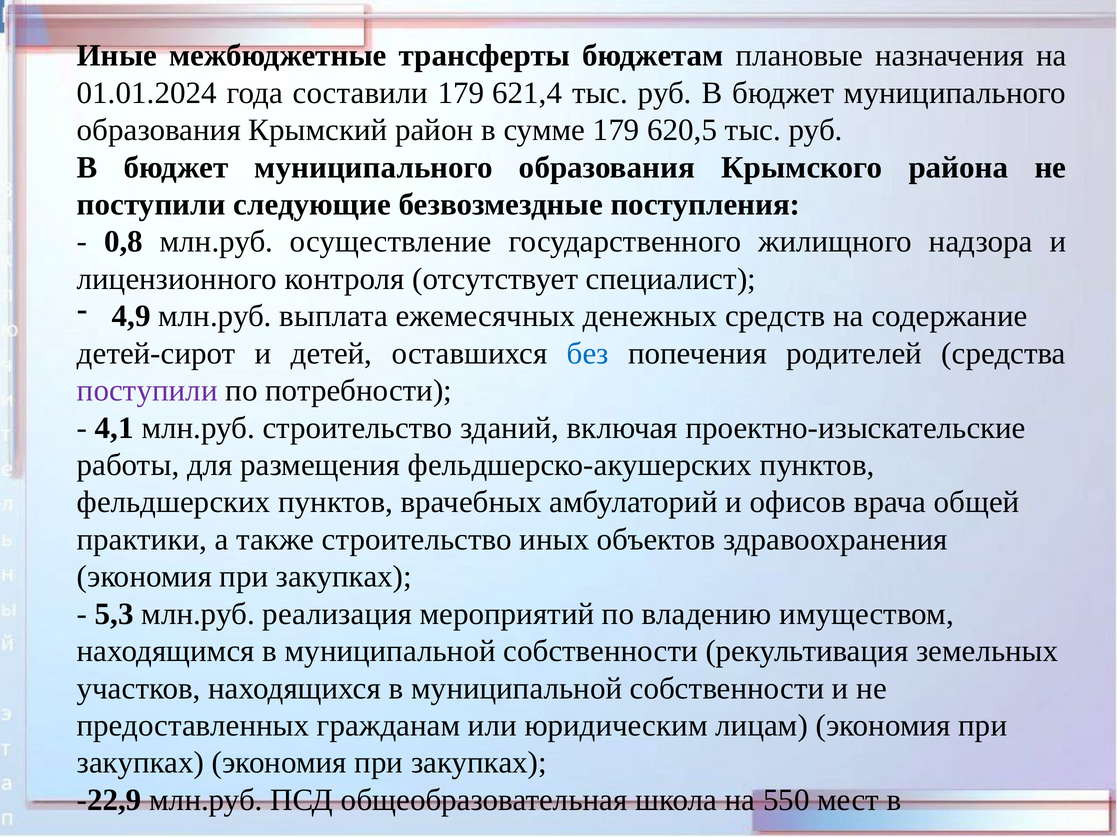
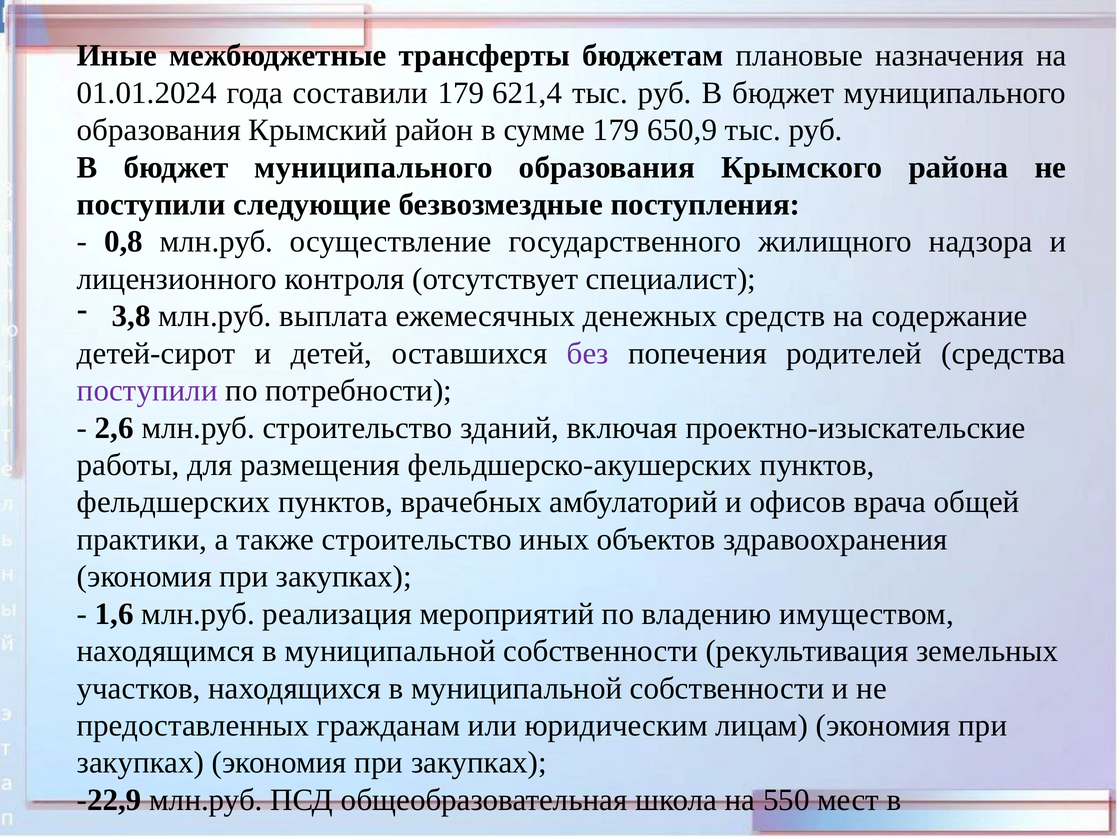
620,5: 620,5 -> 650,9
4,9: 4,9 -> 3,8
без colour: blue -> purple
4,1: 4,1 -> 2,6
5,3: 5,3 -> 1,6
